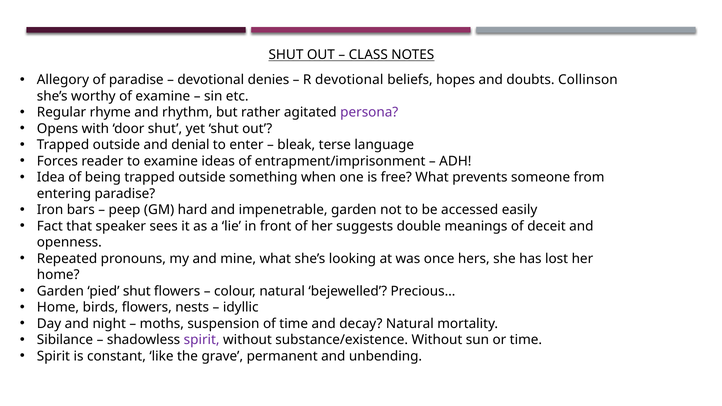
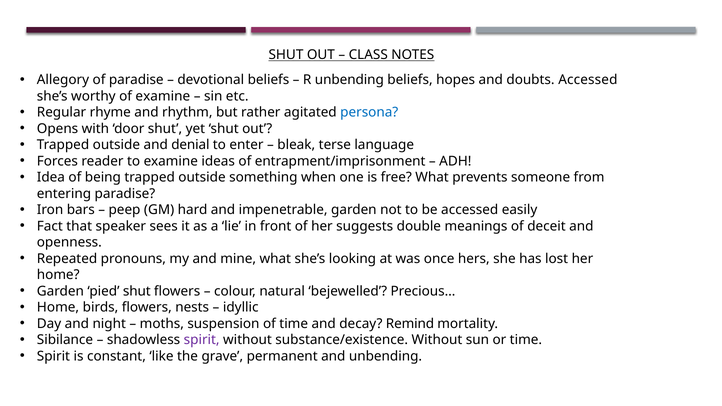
devotional denies: denies -> beliefs
R devotional: devotional -> unbending
doubts Collinson: Collinson -> Accessed
persona colour: purple -> blue
decay Natural: Natural -> Remind
